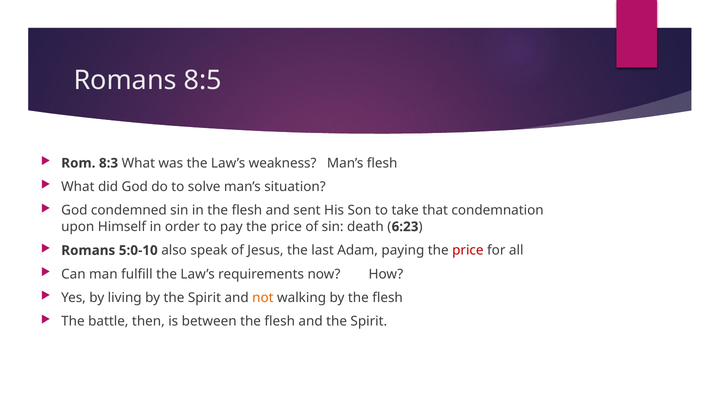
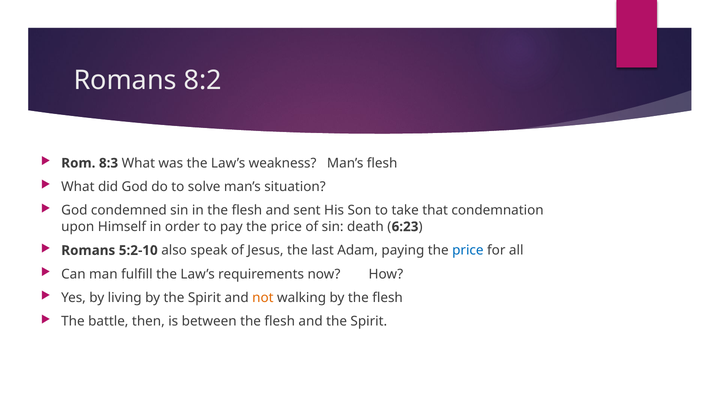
8:5: 8:5 -> 8:2
5:0-10: 5:0-10 -> 5:2-10
price at (468, 250) colour: red -> blue
